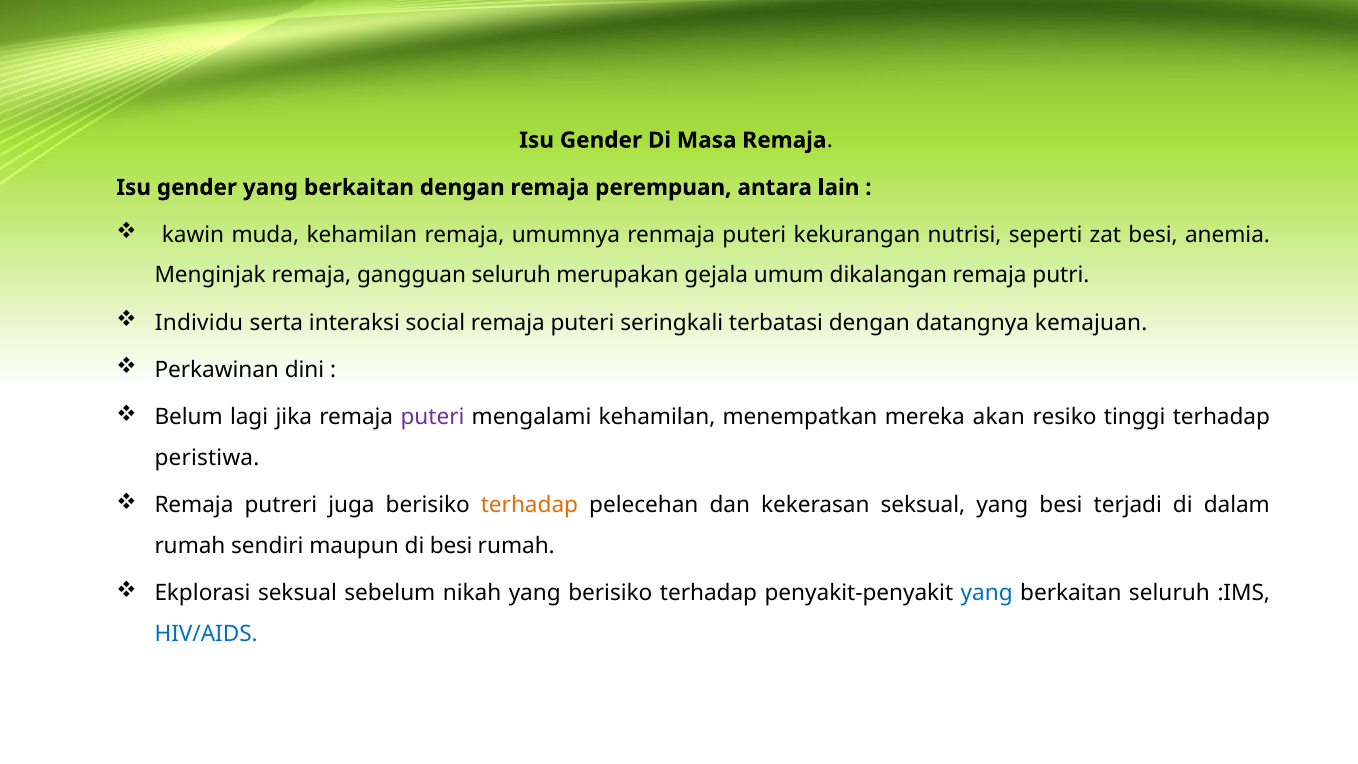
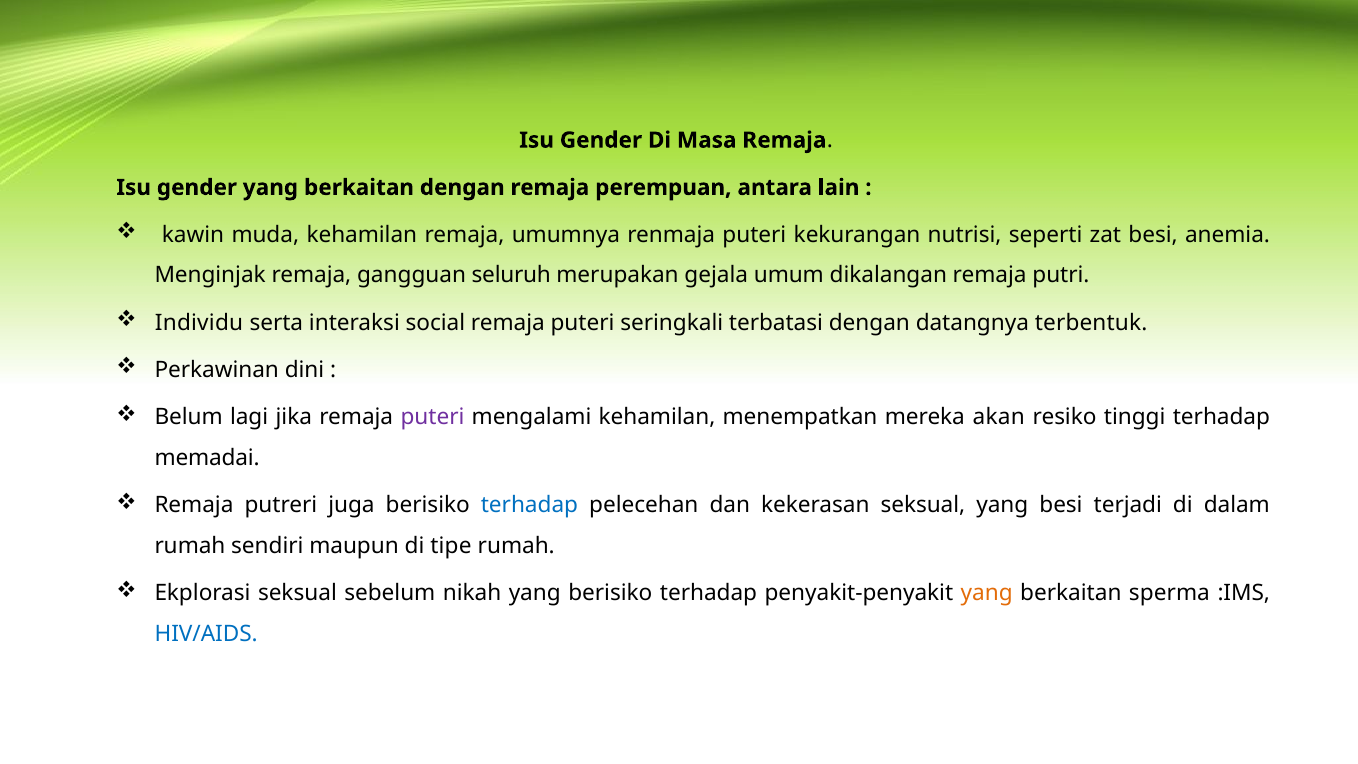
kemajuan: kemajuan -> terbentuk
peristiwa: peristiwa -> memadai
terhadap at (529, 505) colour: orange -> blue
di besi: besi -> tipe
yang at (987, 593) colour: blue -> orange
berkaitan seluruh: seluruh -> sperma
